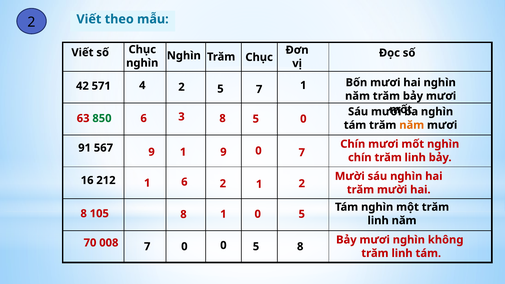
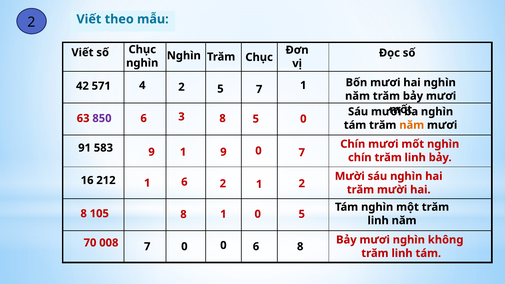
850 colour: green -> purple
567: 567 -> 583
0 5: 5 -> 6
